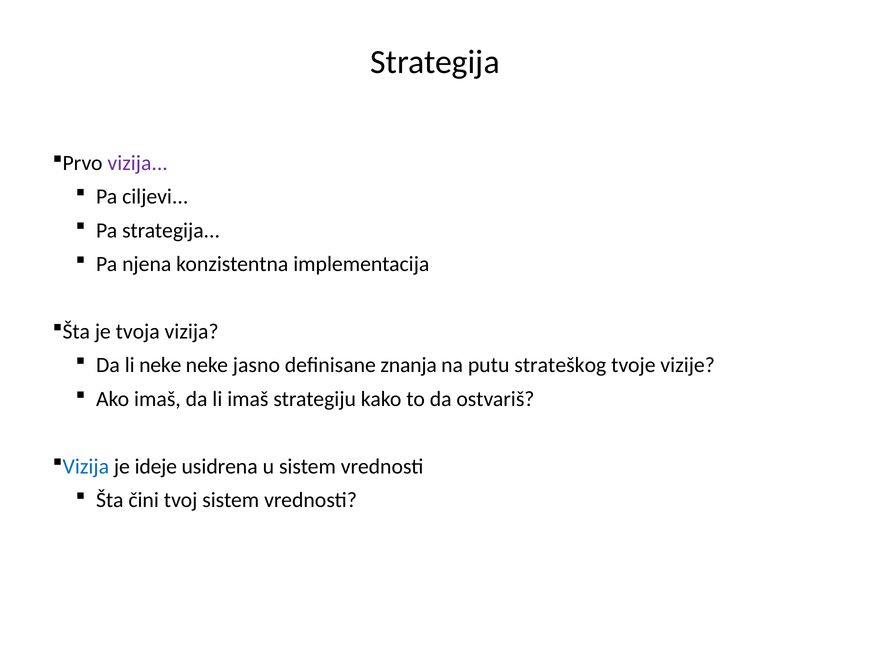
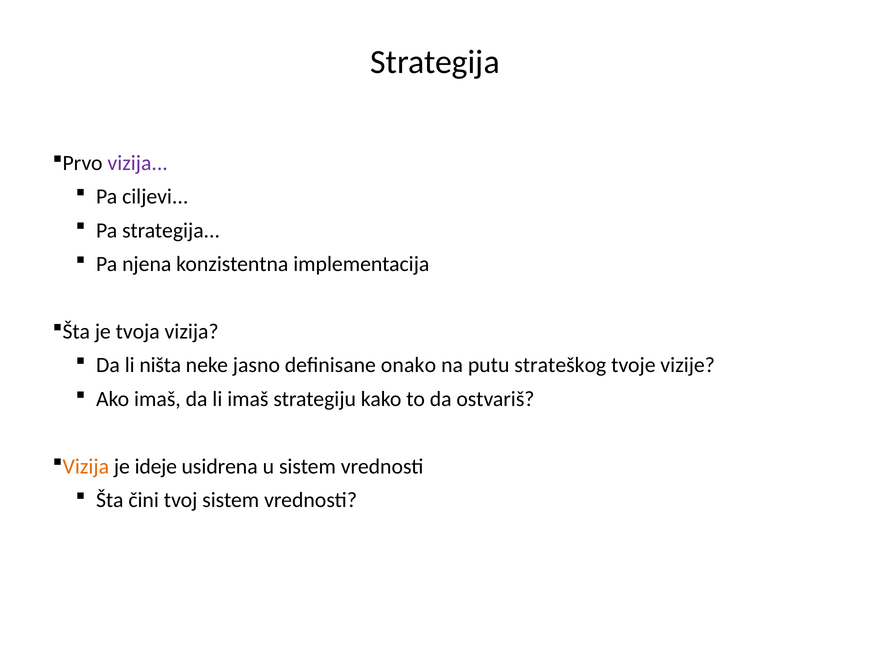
li neke: neke -> ništa
znanja: znanja -> onako
Vizija at (86, 467) colour: blue -> orange
